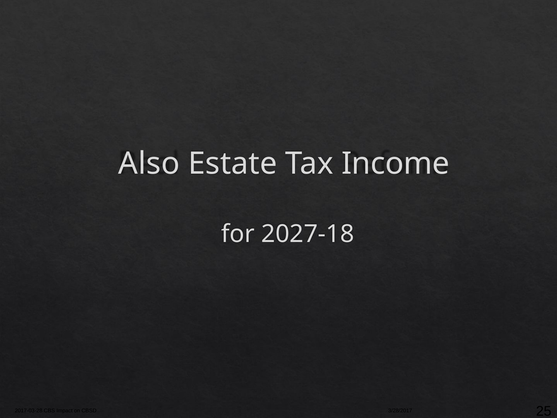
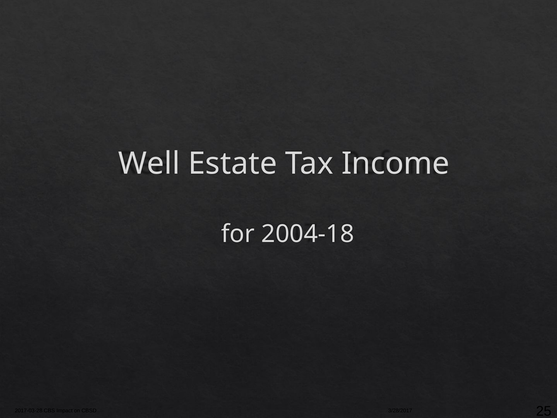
Also: Also -> Well
2027-18: 2027-18 -> 2004-18
